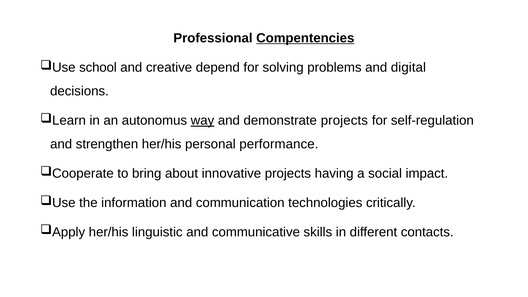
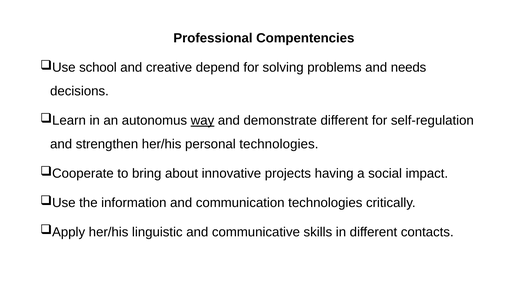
Compentencies underline: present -> none
digital: digital -> needs
demonstrate projects: projects -> different
personal performance: performance -> technologies
